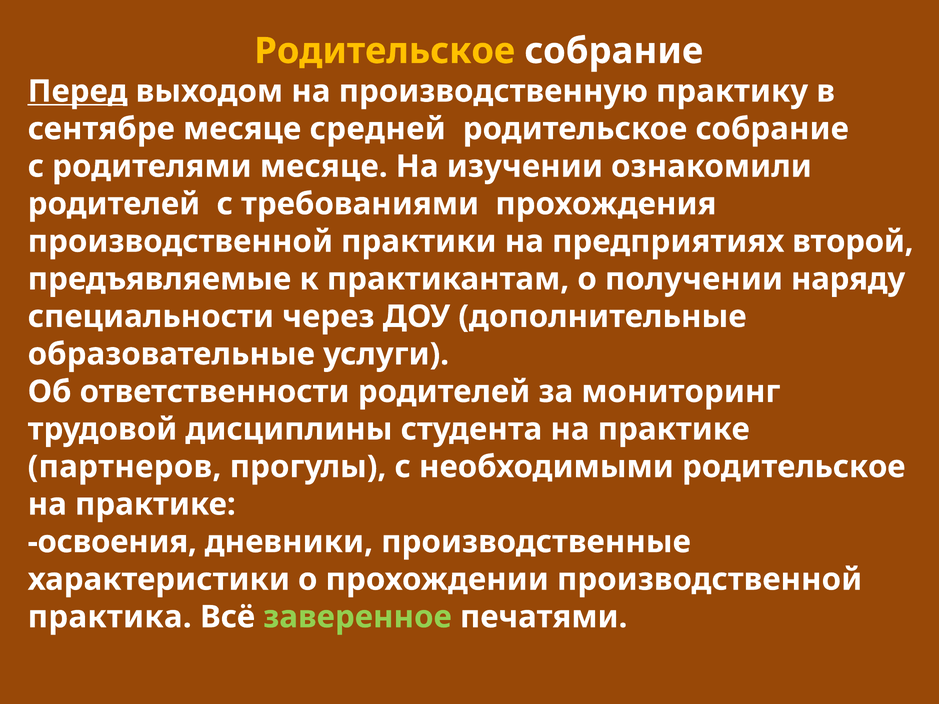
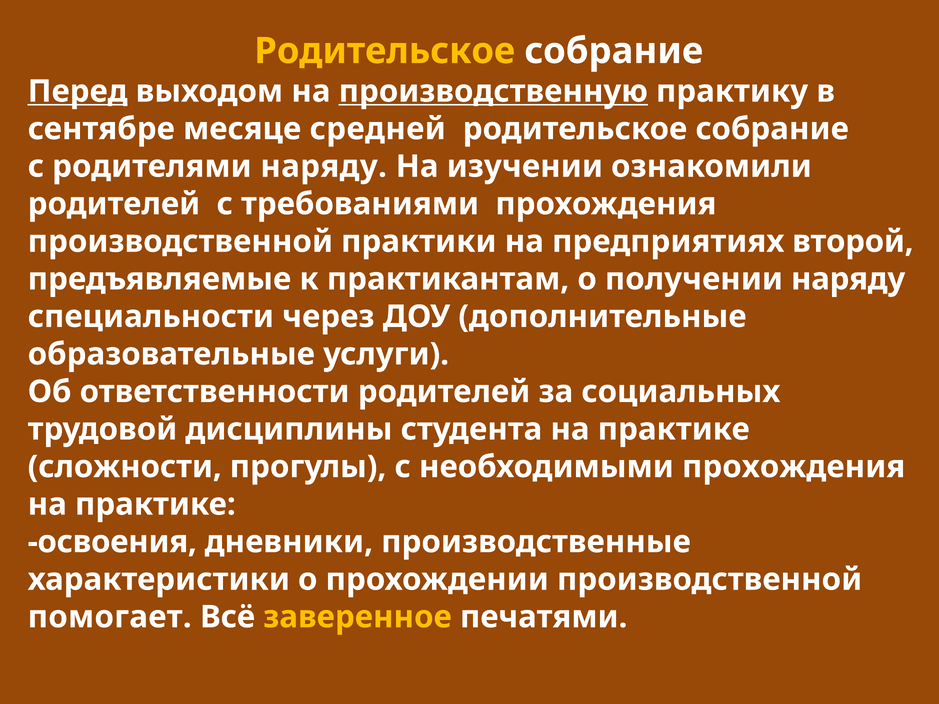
производственную underline: none -> present
родителями месяце: месяце -> наряду
мониторинг: мониторинг -> социальных
партнеров: партнеров -> сложности
необходимыми родительское: родительское -> прохождения
практика: практика -> помогает
заверенное colour: light green -> yellow
